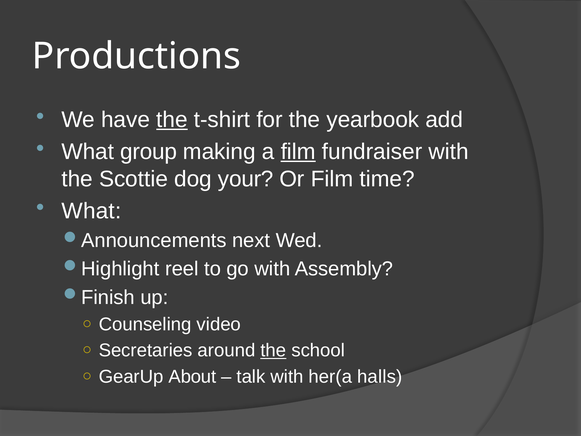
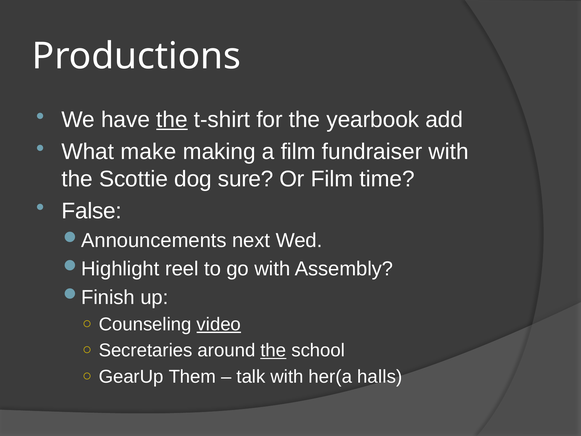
group: group -> make
film at (298, 152) underline: present -> none
your: your -> sure
What at (91, 211): What -> False
video underline: none -> present
About: About -> Them
